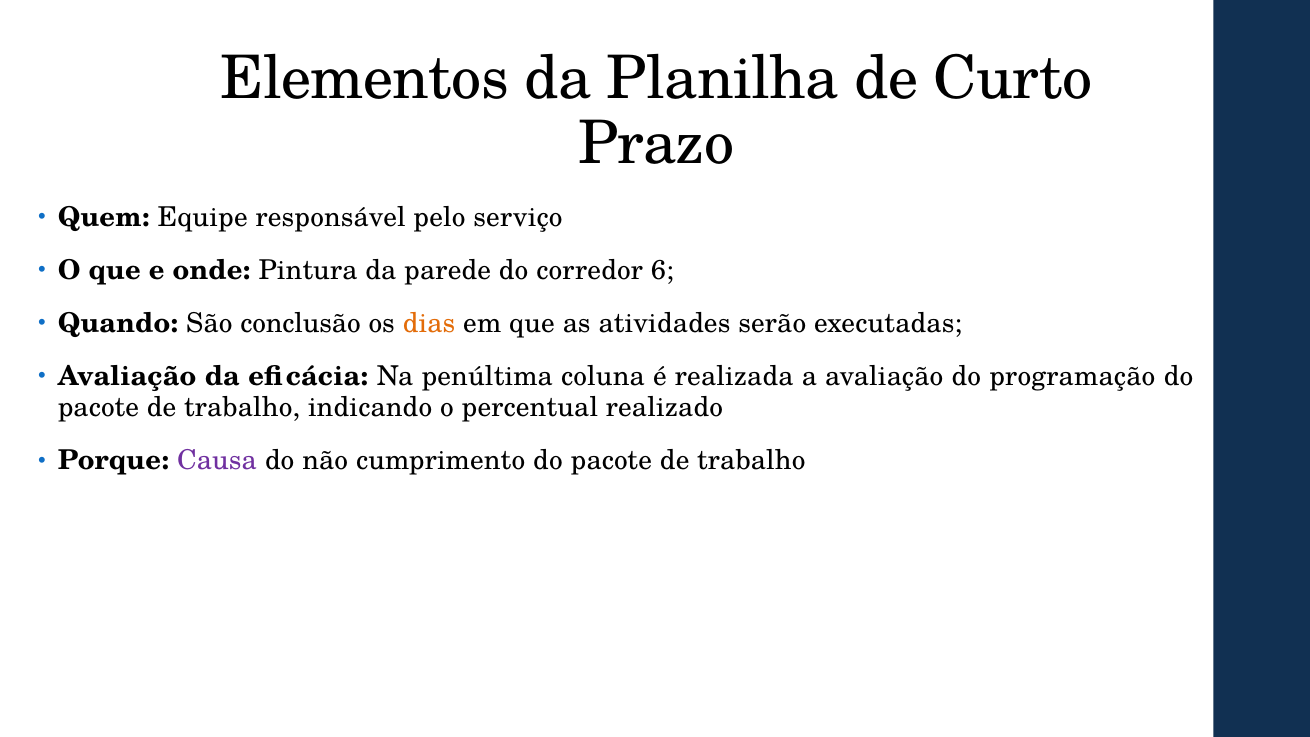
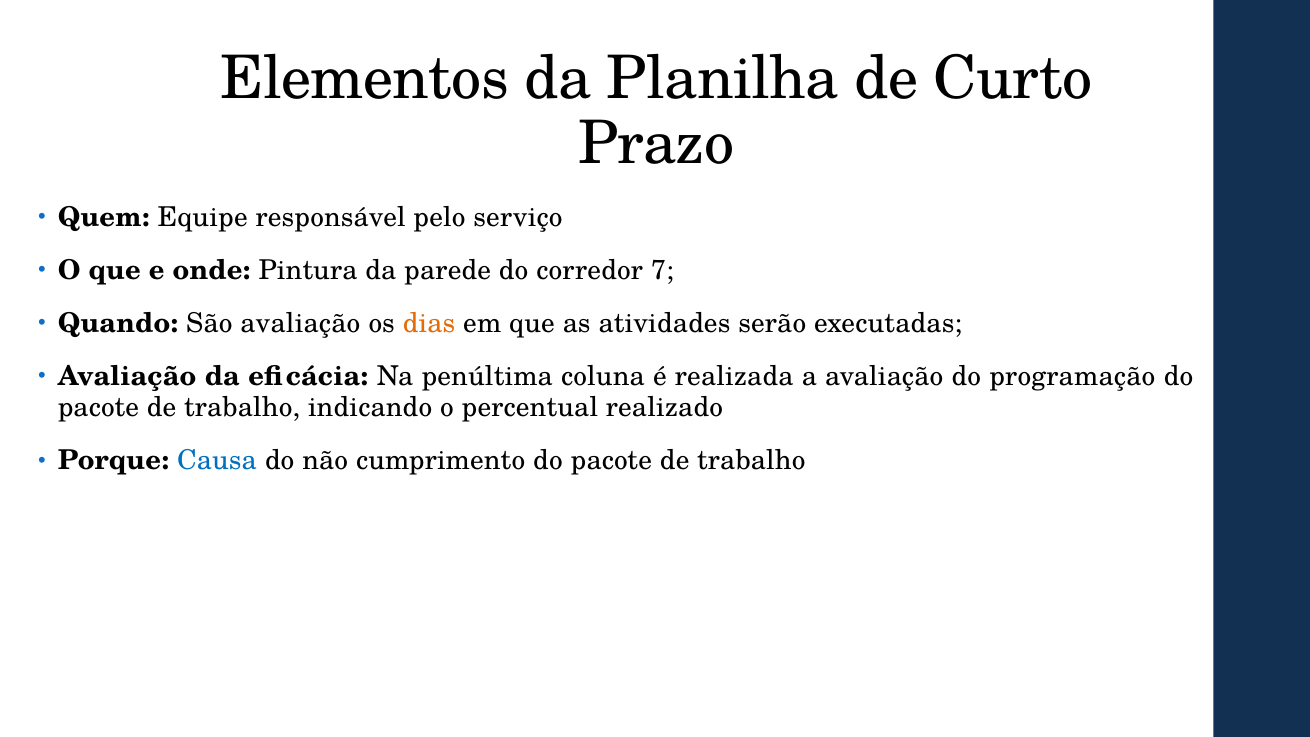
6: 6 -> 7
São conclusão: conclusão -> avaliação
Causa colour: purple -> blue
